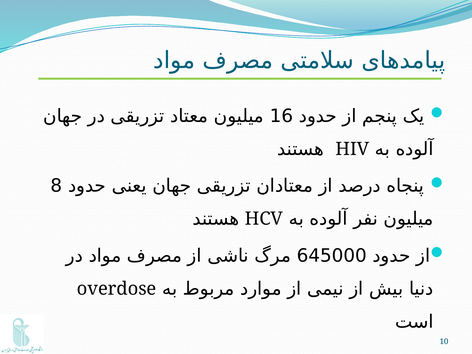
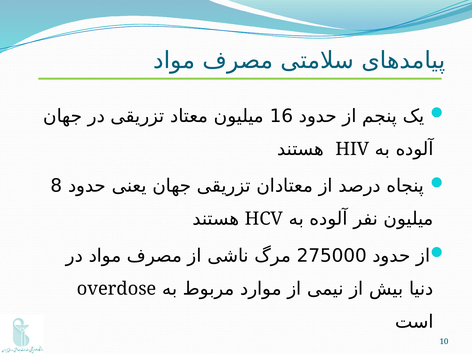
645000: 645000 -> 275000
